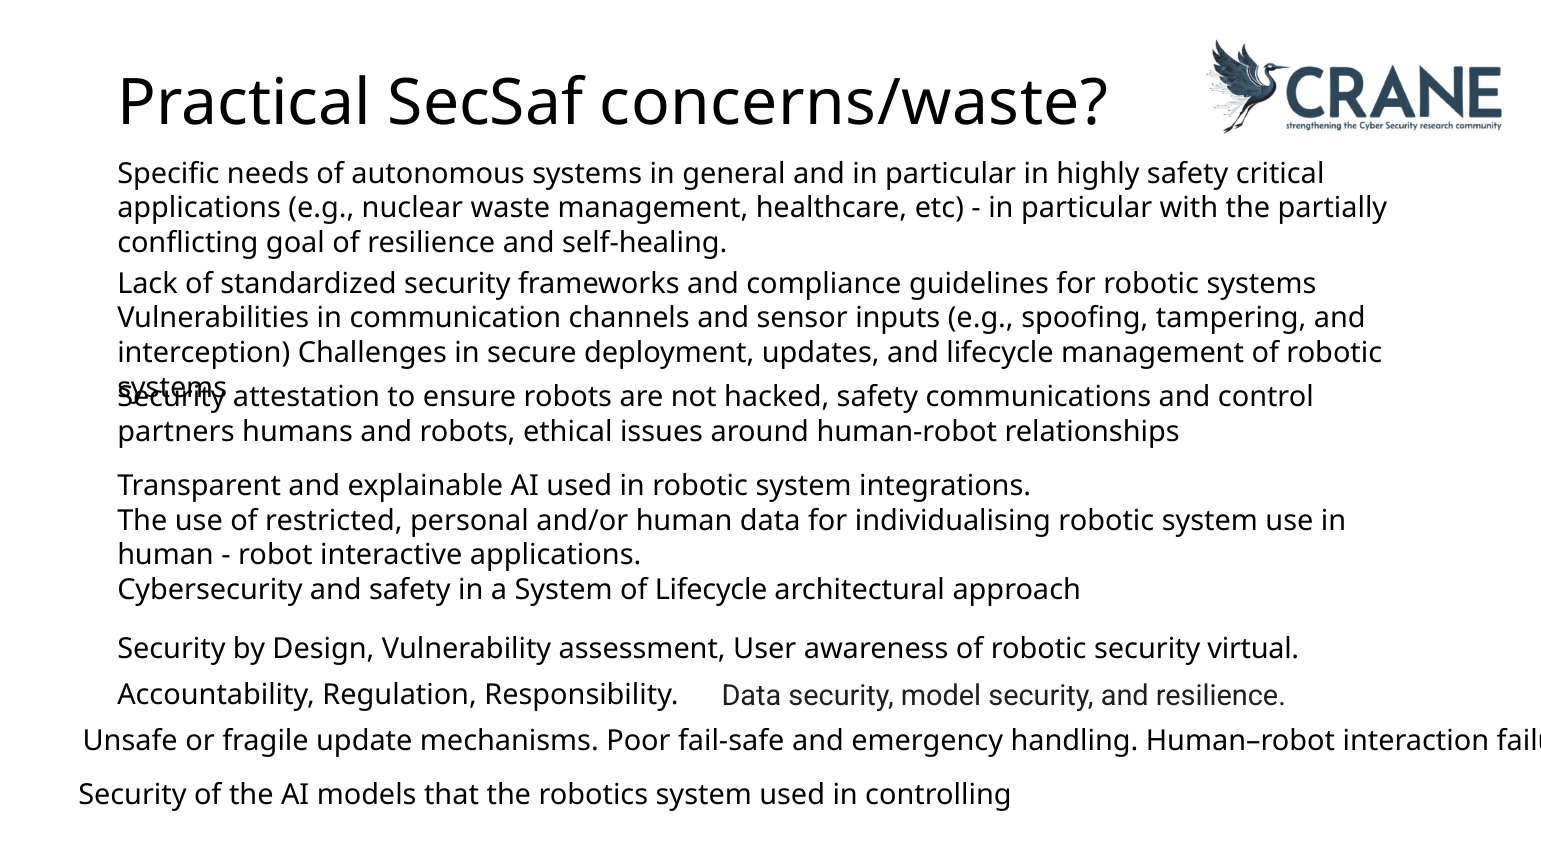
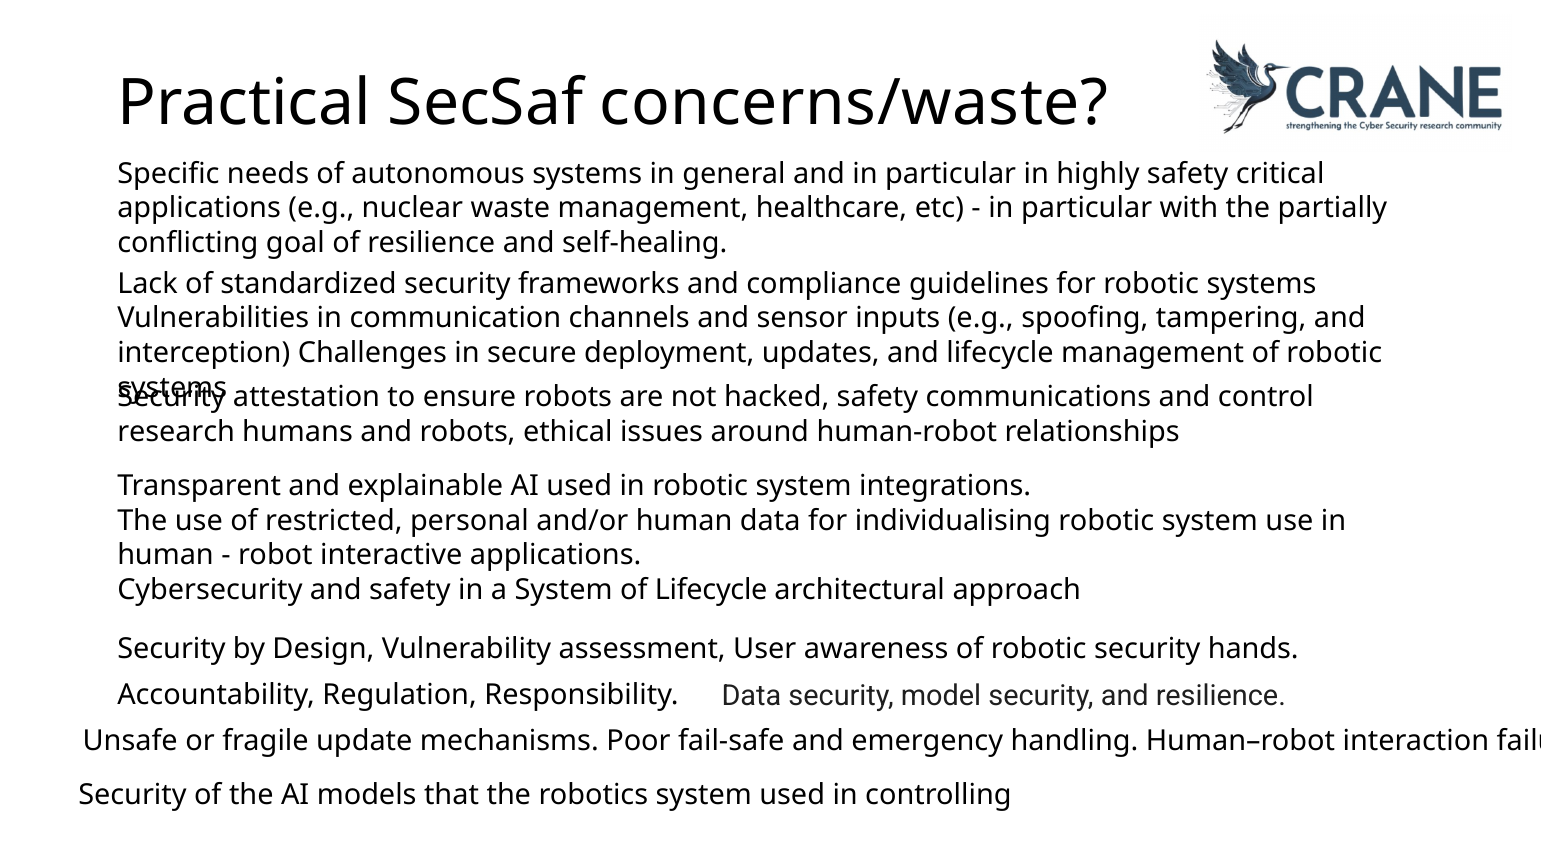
partners: partners -> research
virtual: virtual -> hands
